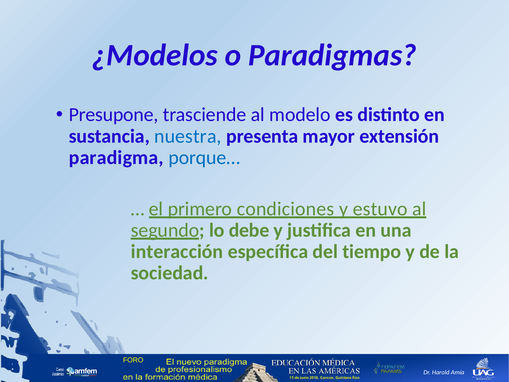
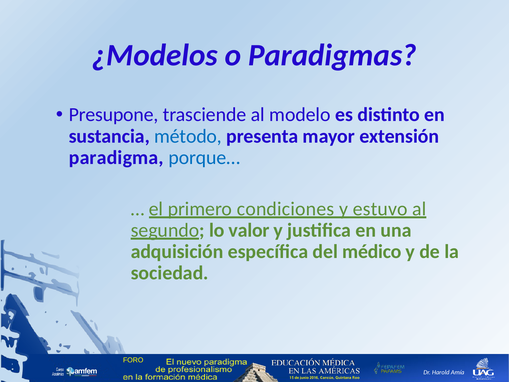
nuestra: nuestra -> método
debe: debe -> valor
interacción: interacción -> adquisición
tiempo: tiempo -> médico
